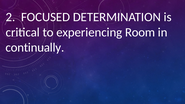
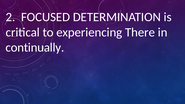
Room: Room -> There
